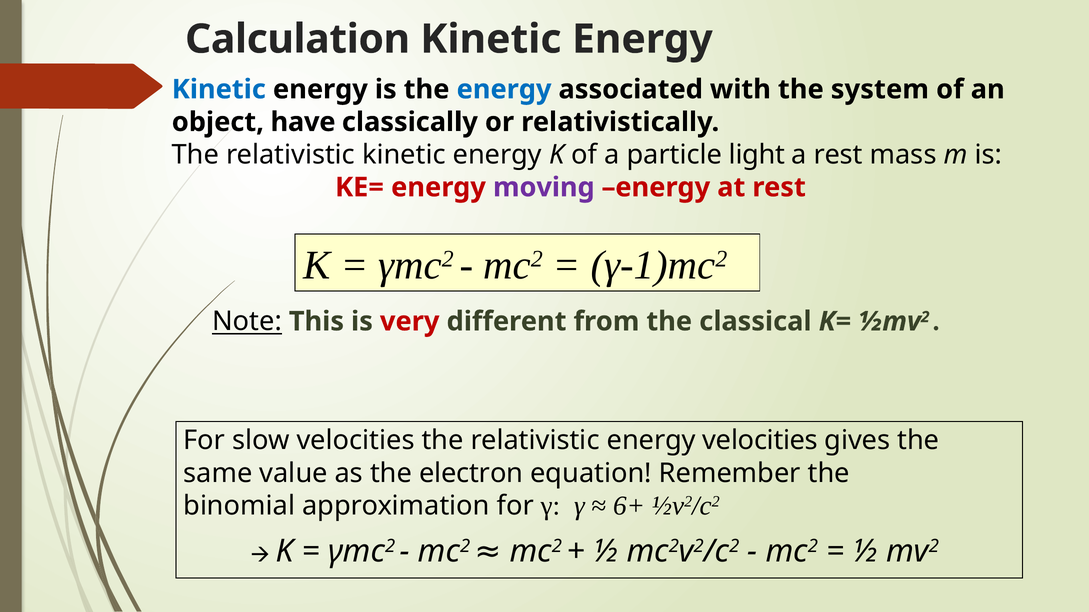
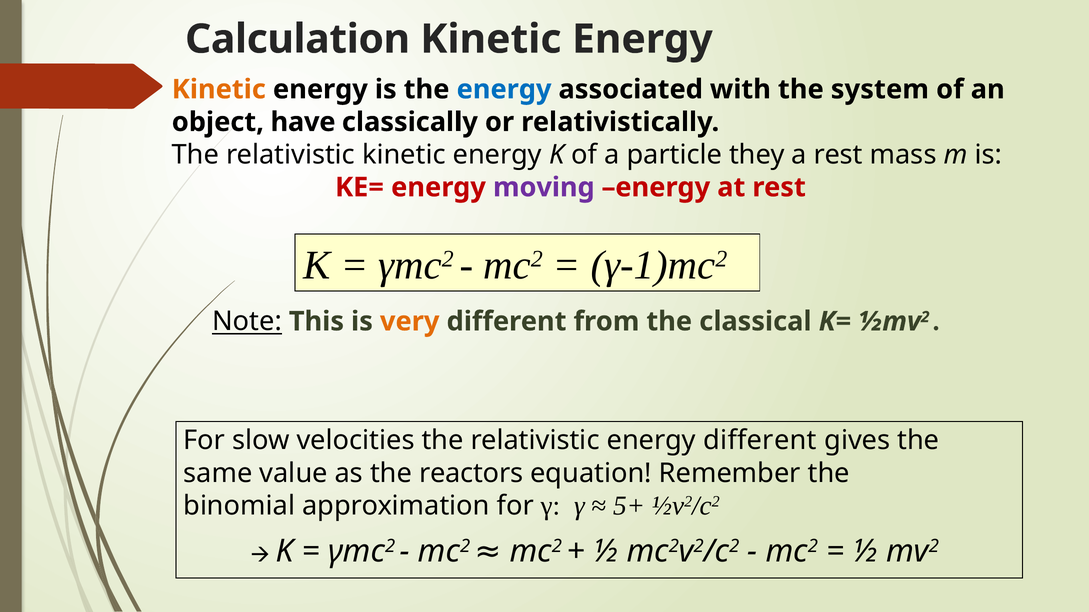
Kinetic at (219, 89) colour: blue -> orange
light: light -> they
very colour: red -> orange
energy velocities: velocities -> different
electron: electron -> reactors
6+: 6+ -> 5+
